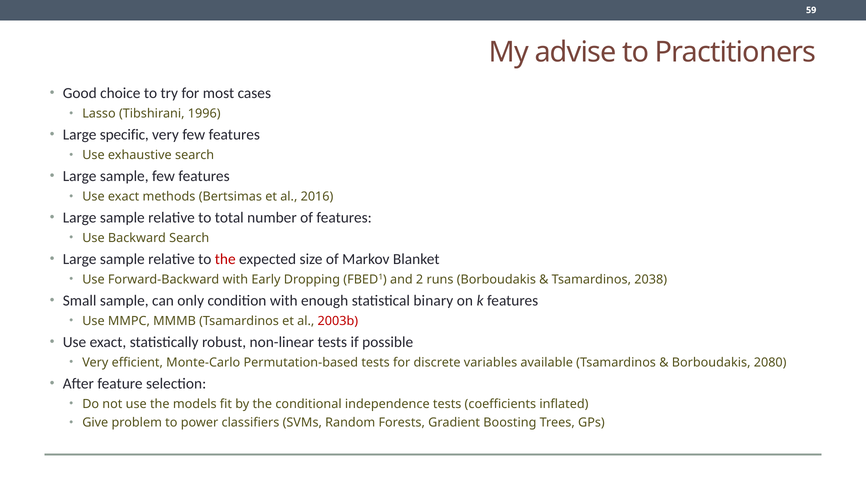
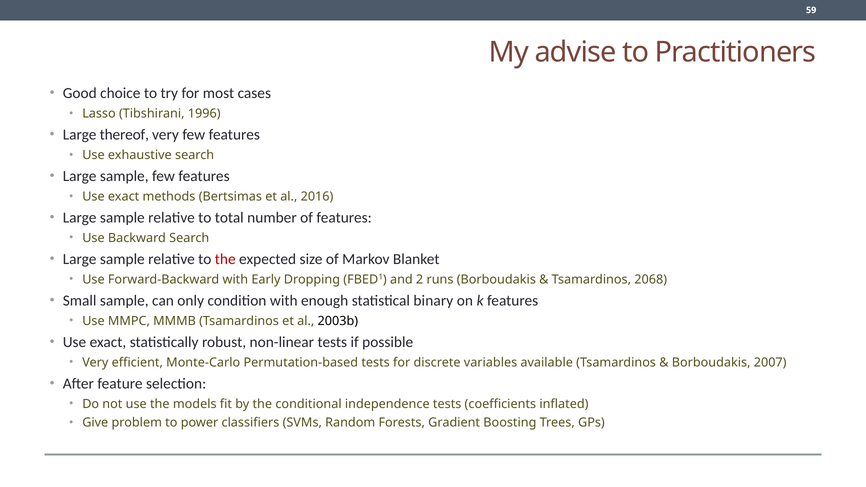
specific: specific -> thereof
2038: 2038 -> 2068
2003b colour: red -> black
2080: 2080 -> 2007
